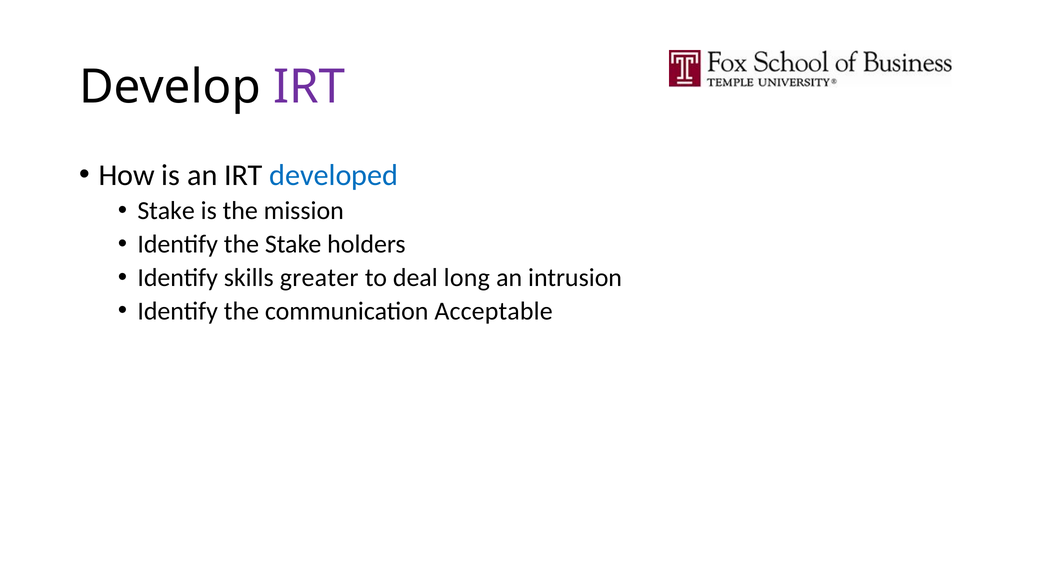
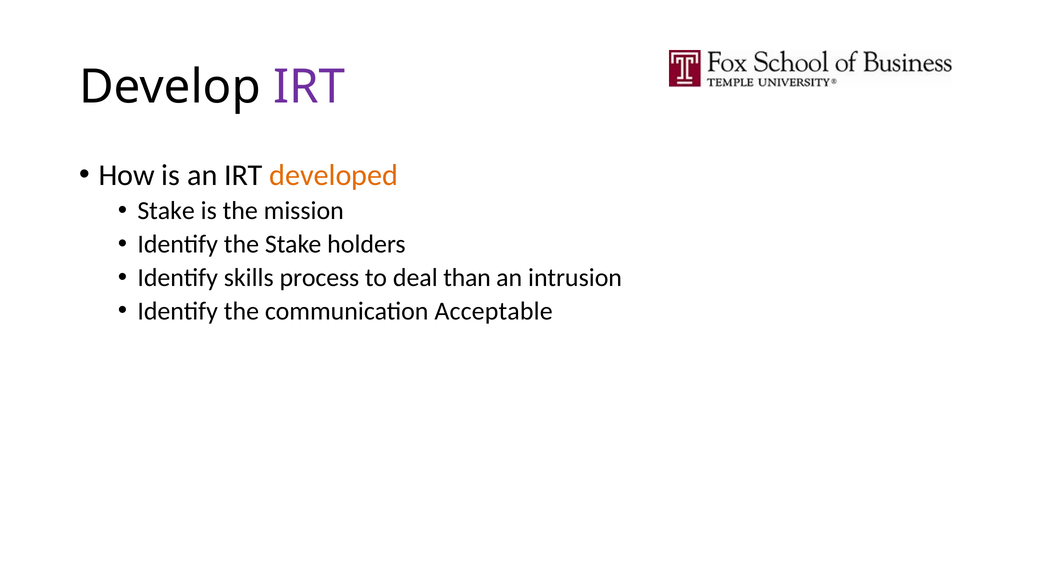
developed colour: blue -> orange
greater: greater -> process
long: long -> than
